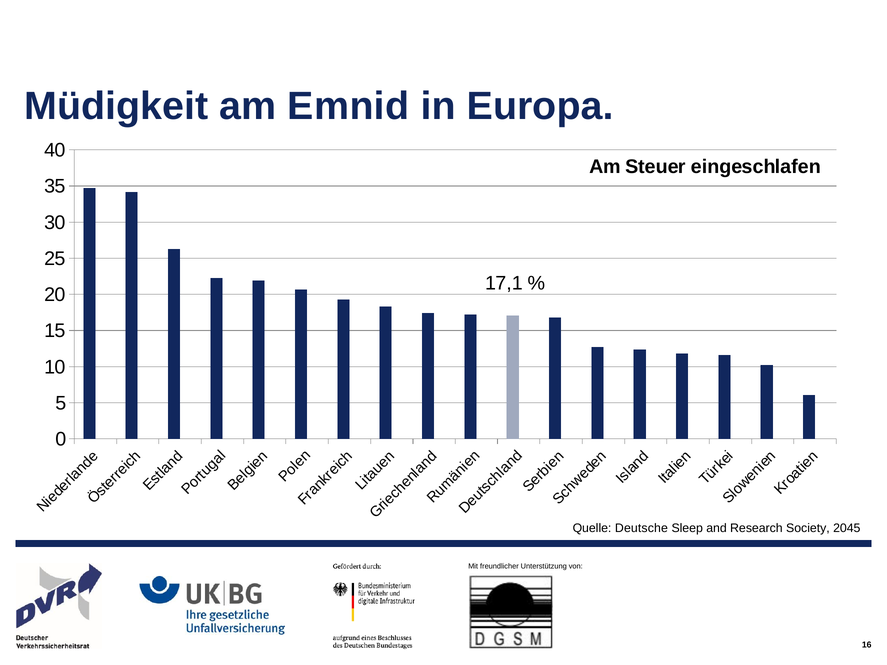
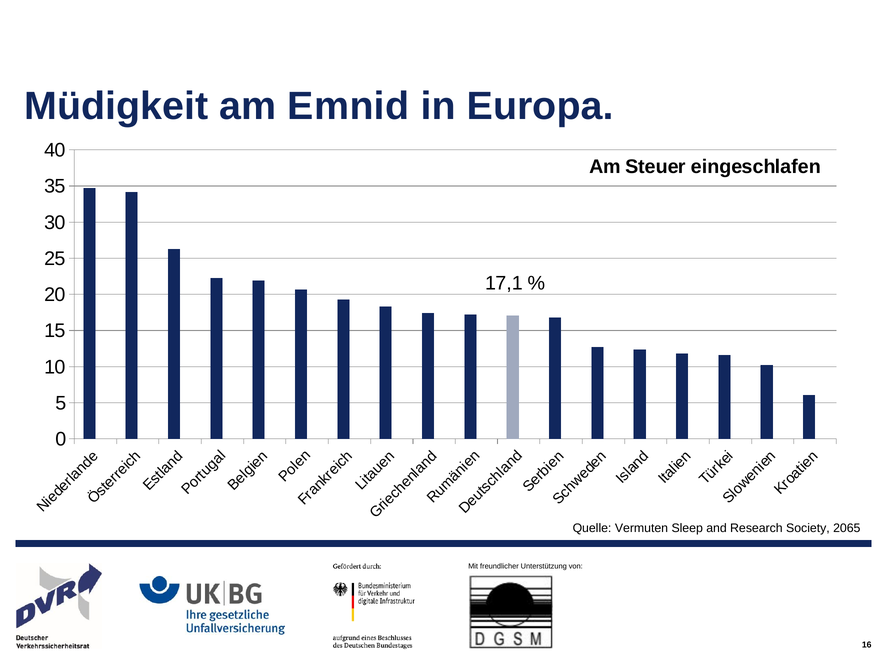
Deutsche: Deutsche -> Vermuten
2045: 2045 -> 2065
